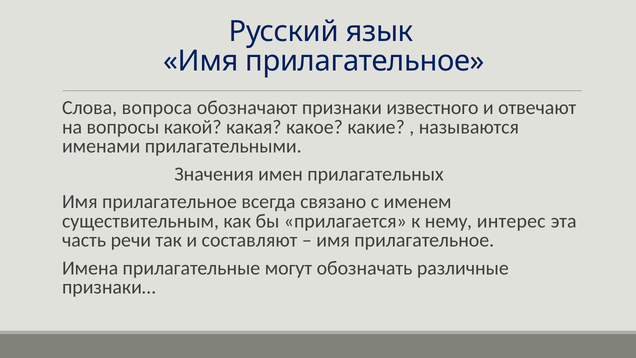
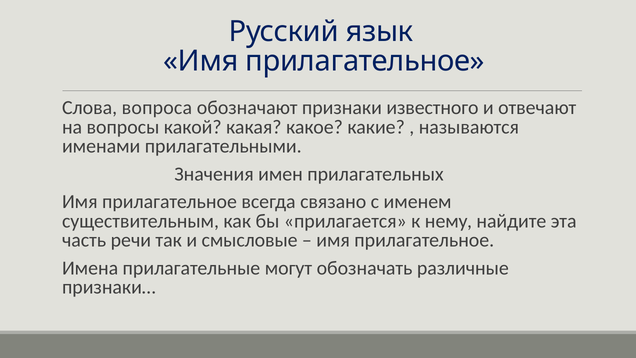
интерес: интерес -> найдите
составляют: составляют -> смысловые
